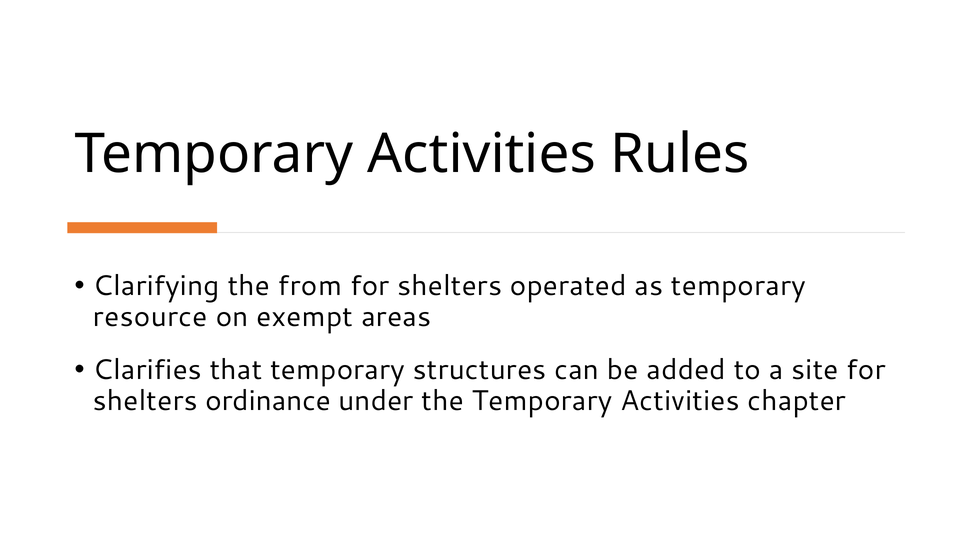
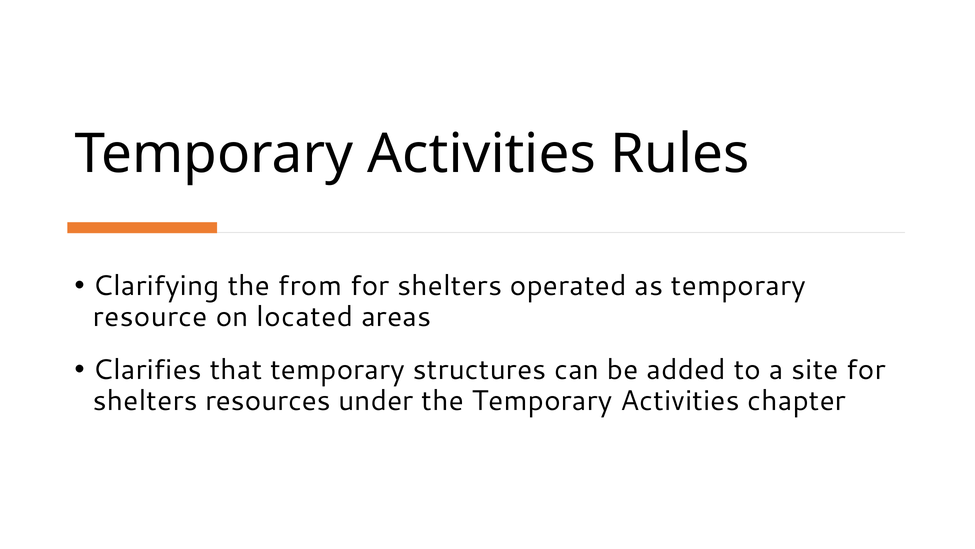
exempt: exempt -> located
ordinance: ordinance -> resources
